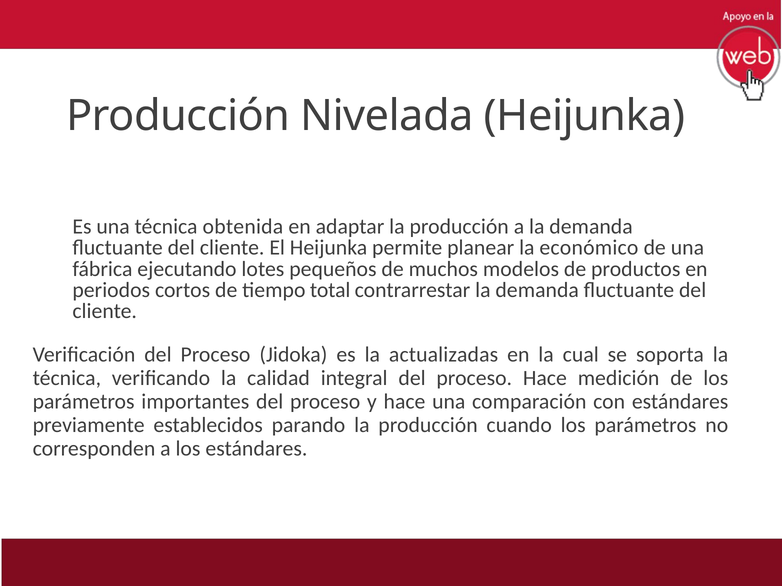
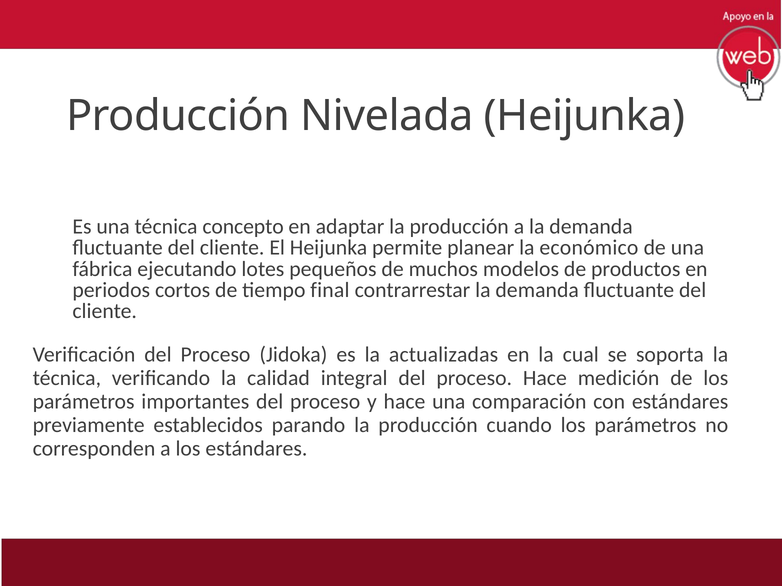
obtenida: obtenida -> concepto
total: total -> final
